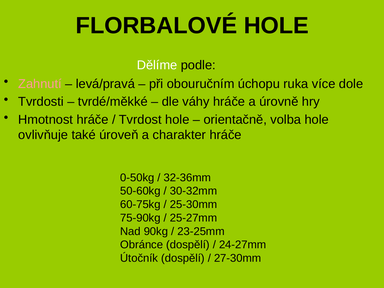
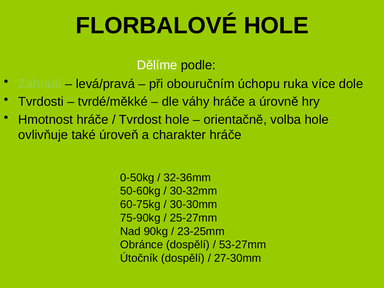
Zahnutí colour: pink -> light green
25-30mm: 25-30mm -> 30-30mm
24-27mm: 24-27mm -> 53-27mm
